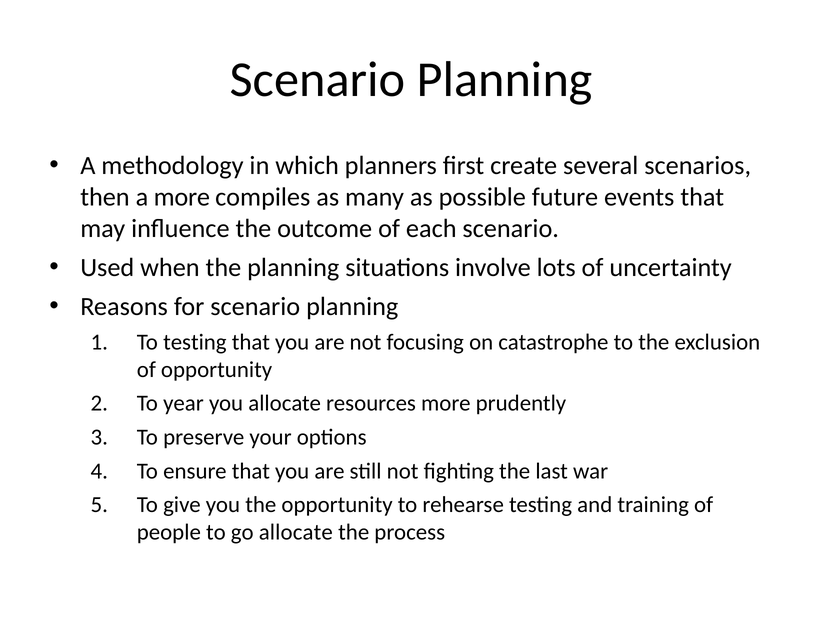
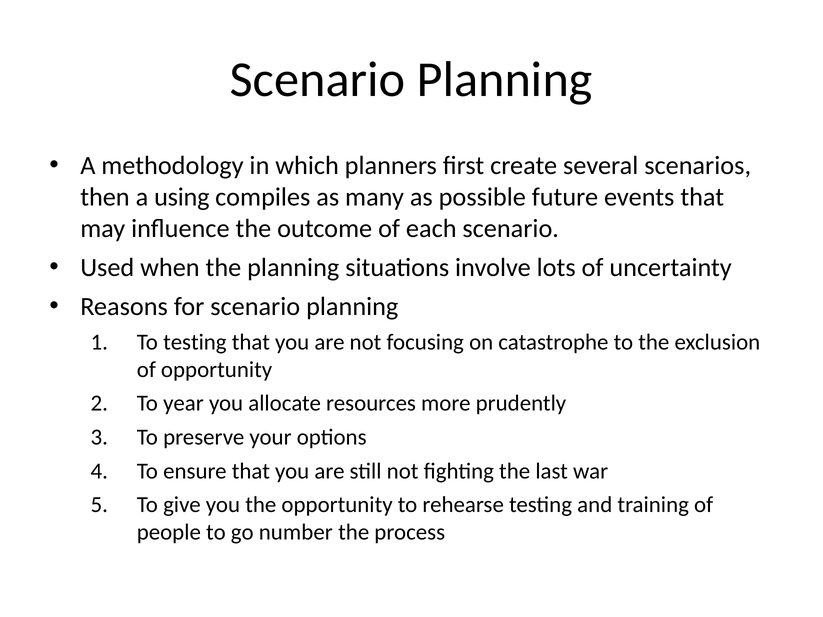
a more: more -> using
go allocate: allocate -> number
